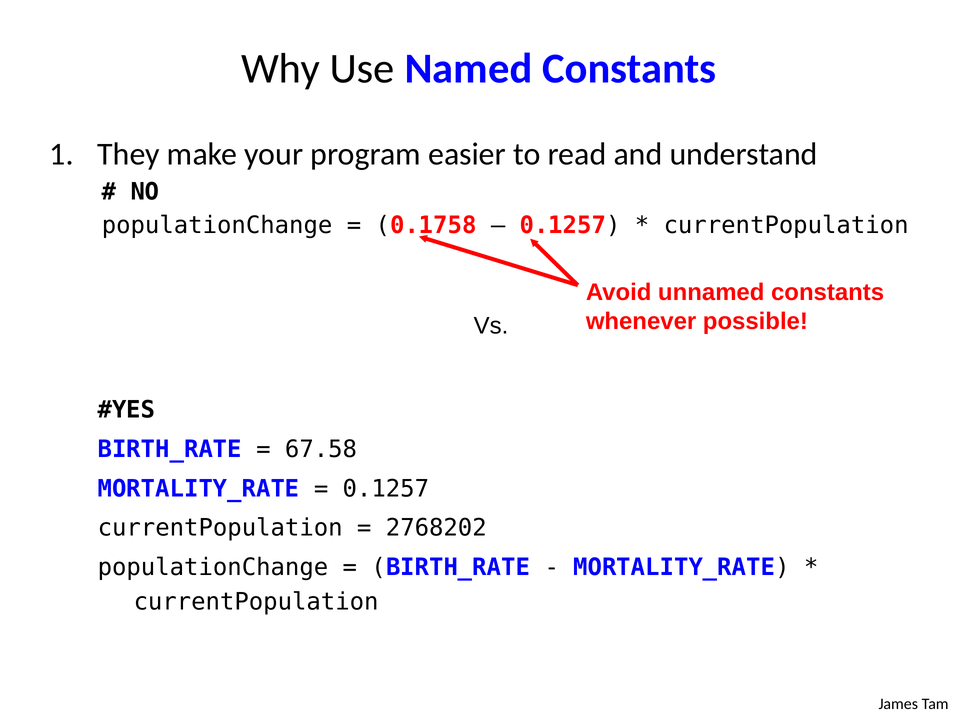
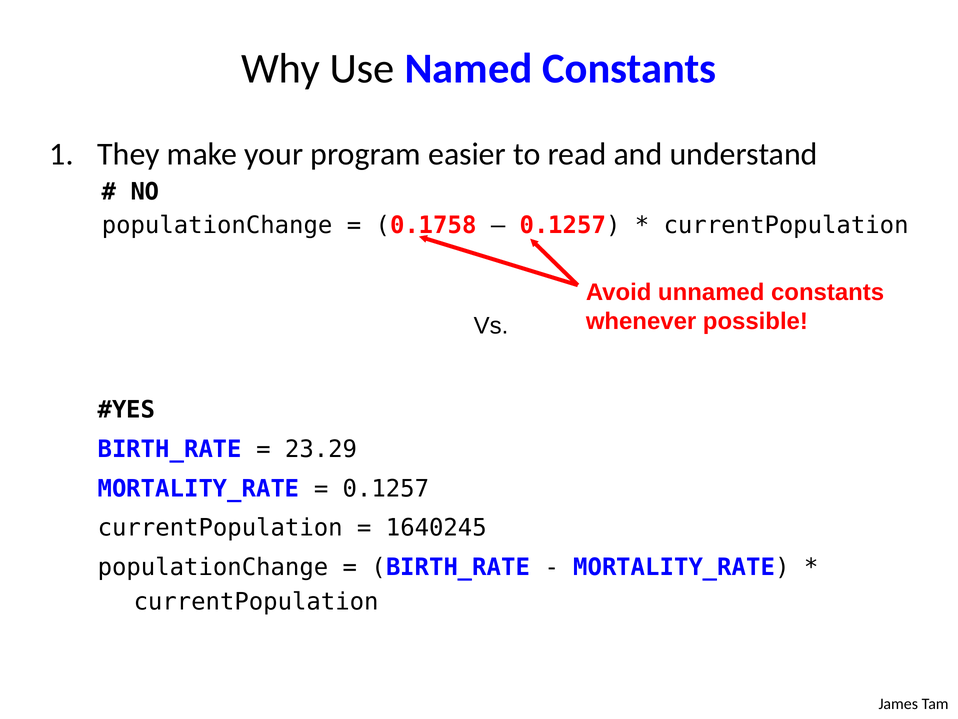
67.58: 67.58 -> 23.29
2768202: 2768202 -> 1640245
